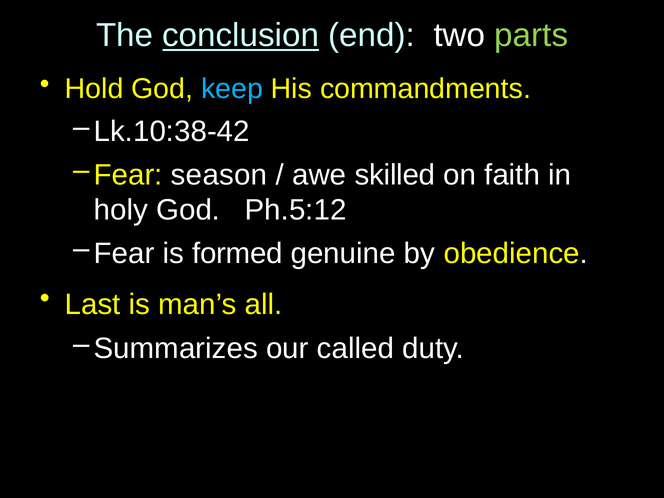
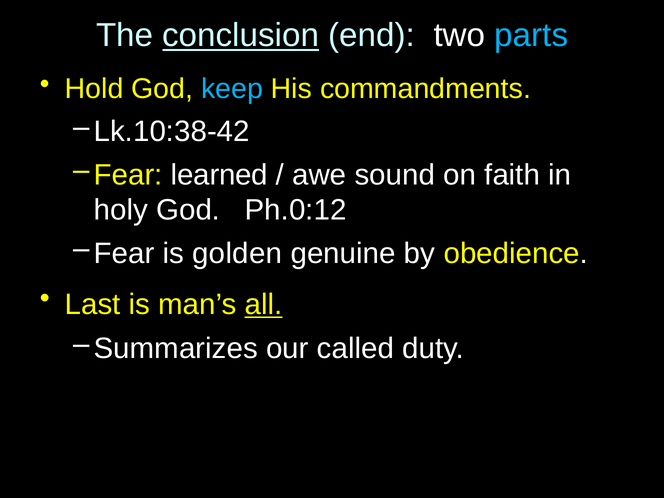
parts colour: light green -> light blue
season: season -> learned
skilled: skilled -> sound
Ph.5:12: Ph.5:12 -> Ph.0:12
formed: formed -> golden
all underline: none -> present
